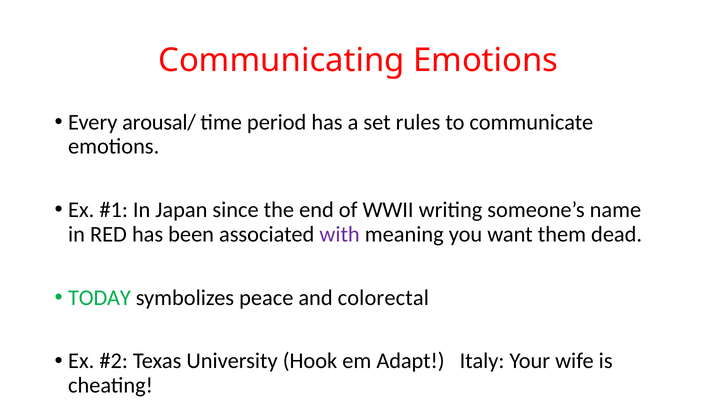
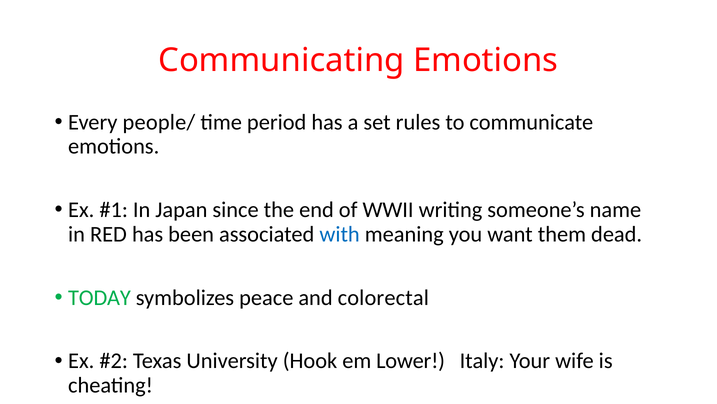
arousal/: arousal/ -> people/
with colour: purple -> blue
Adapt: Adapt -> Lower
